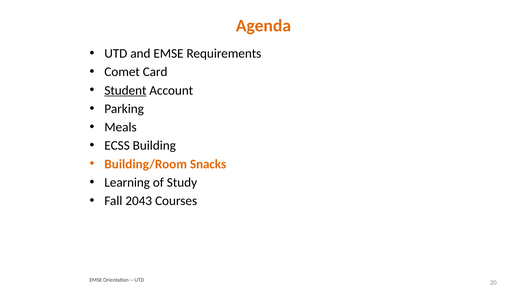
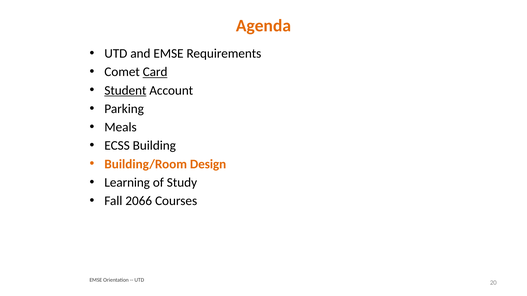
Card underline: none -> present
Snacks: Snacks -> Design
2043: 2043 -> 2066
